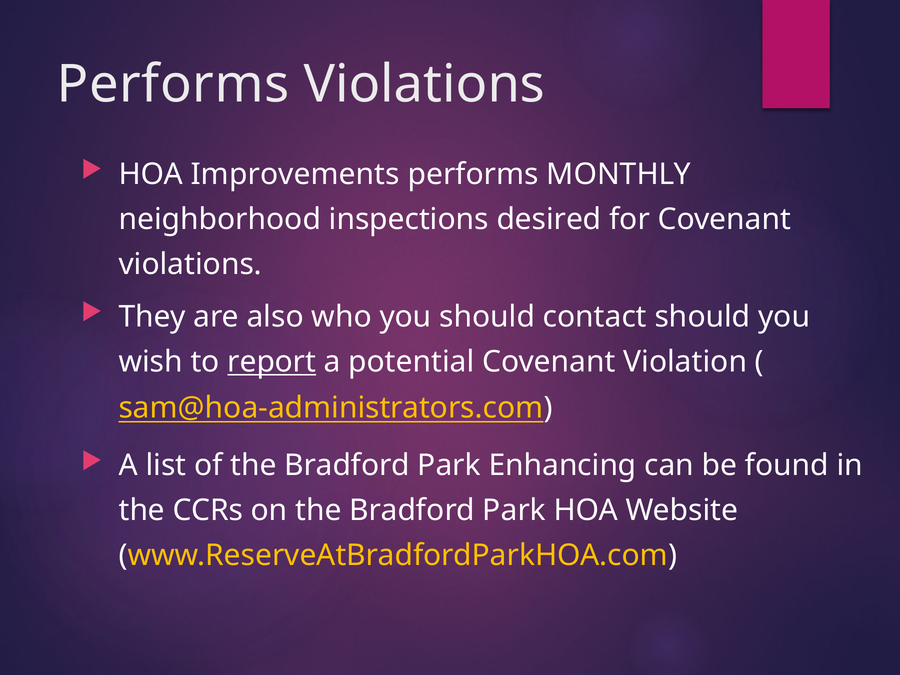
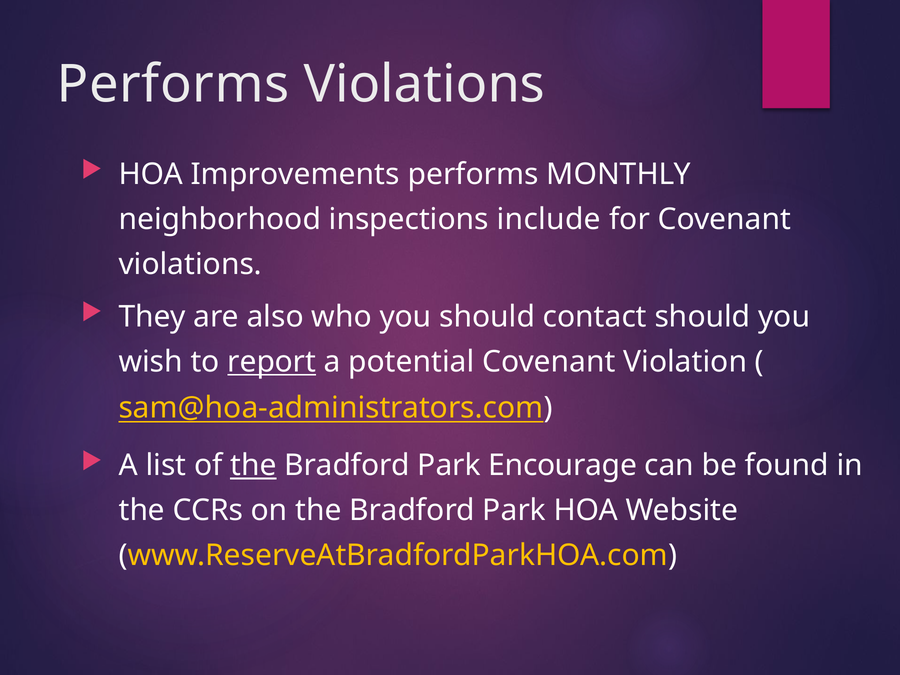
desired: desired -> include
the at (253, 465) underline: none -> present
Enhancing: Enhancing -> Encourage
